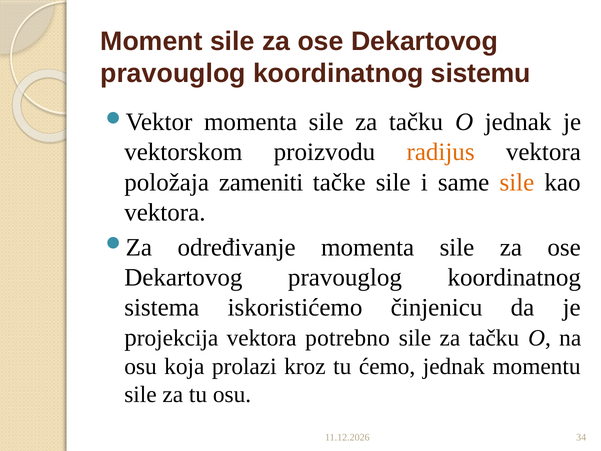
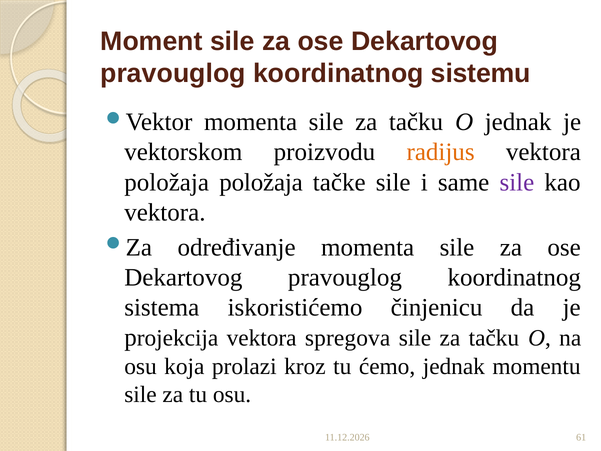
položaja zameniti: zameniti -> položaja
sile at (517, 182) colour: orange -> purple
potrebno: potrebno -> spregova
34: 34 -> 61
